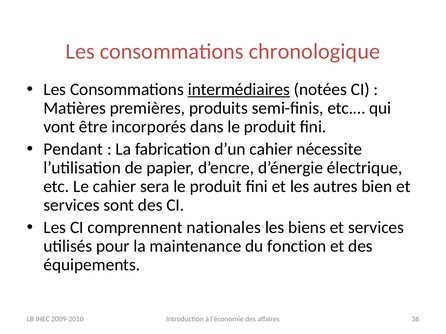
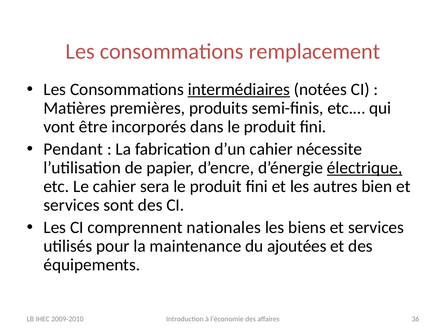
chronologique: chronologique -> remplacement
électrique underline: none -> present
fonction: fonction -> ajoutées
